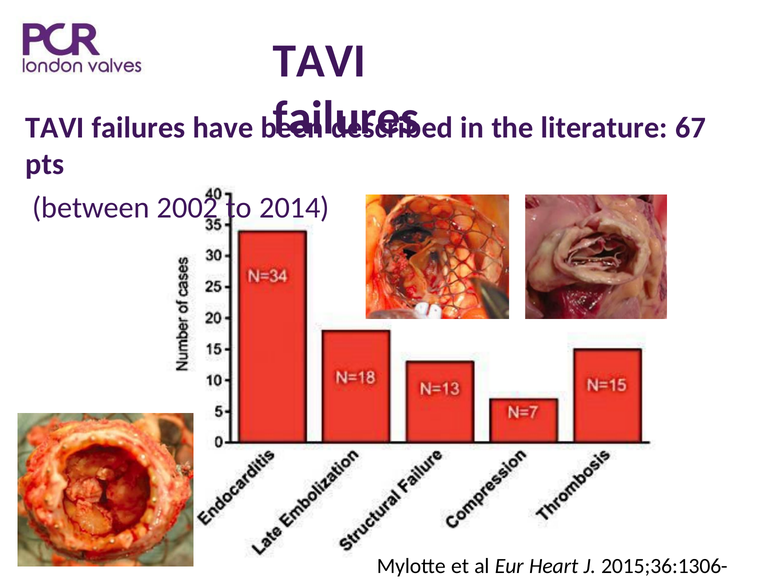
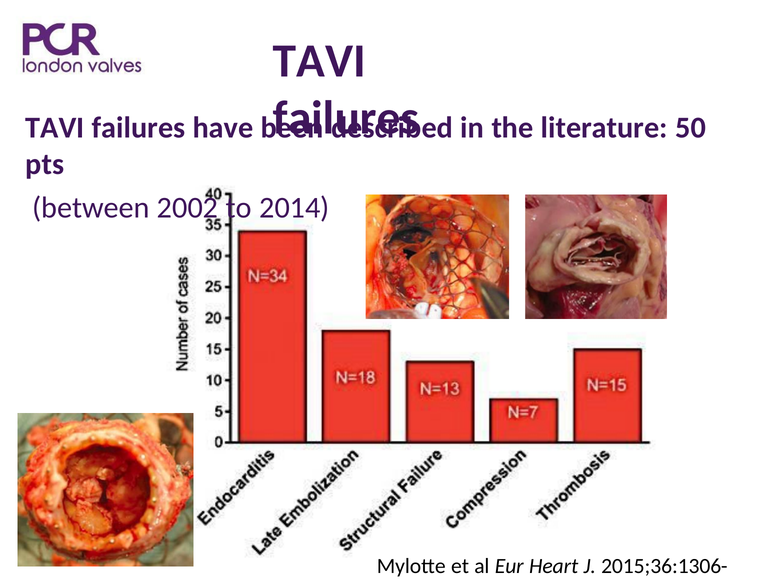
67: 67 -> 50
